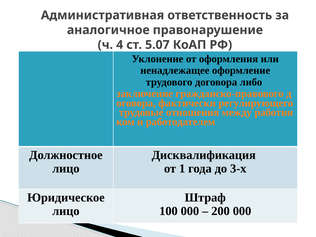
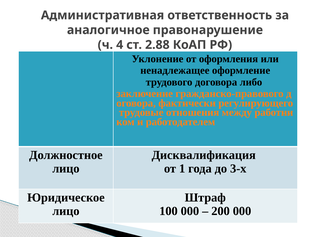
5.07: 5.07 -> 2.88
